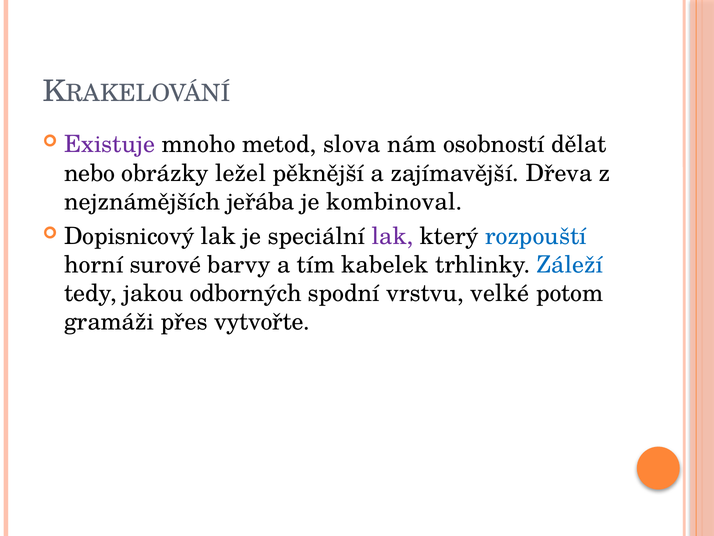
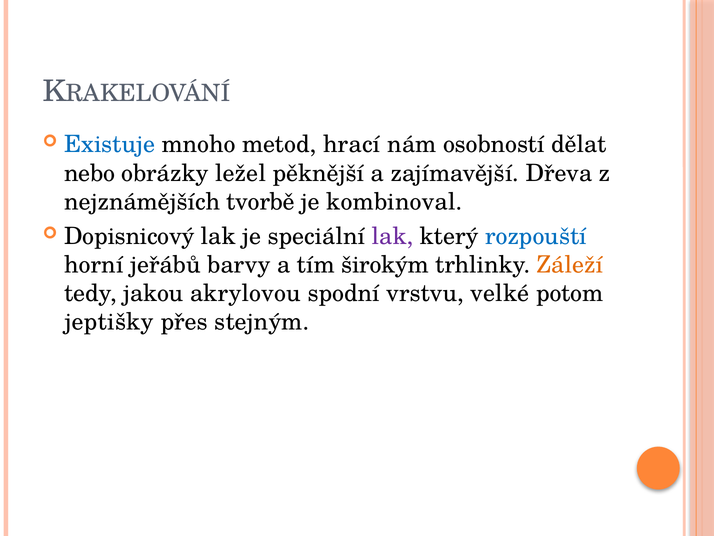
Existuje colour: purple -> blue
slova: slova -> hrací
jeřába: jeřába -> tvorbě
surové: surové -> jeřábů
kabelek: kabelek -> širokým
Záleží colour: blue -> orange
odborných: odborných -> akrylovou
gramáži: gramáži -> jeptišky
vytvořte: vytvořte -> stejným
